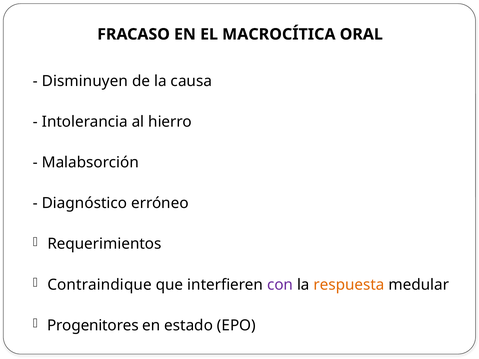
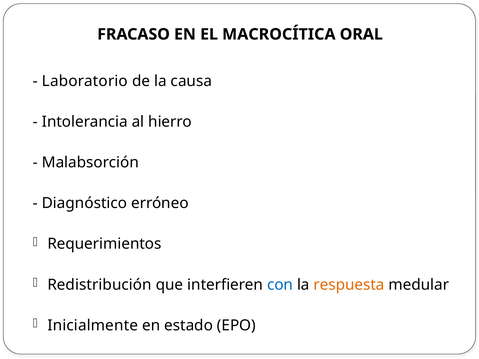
Disminuyen: Disminuyen -> Laboratorio
Contraindique: Contraindique -> Redistribución
con colour: purple -> blue
Progenitores: Progenitores -> Inicialmente
